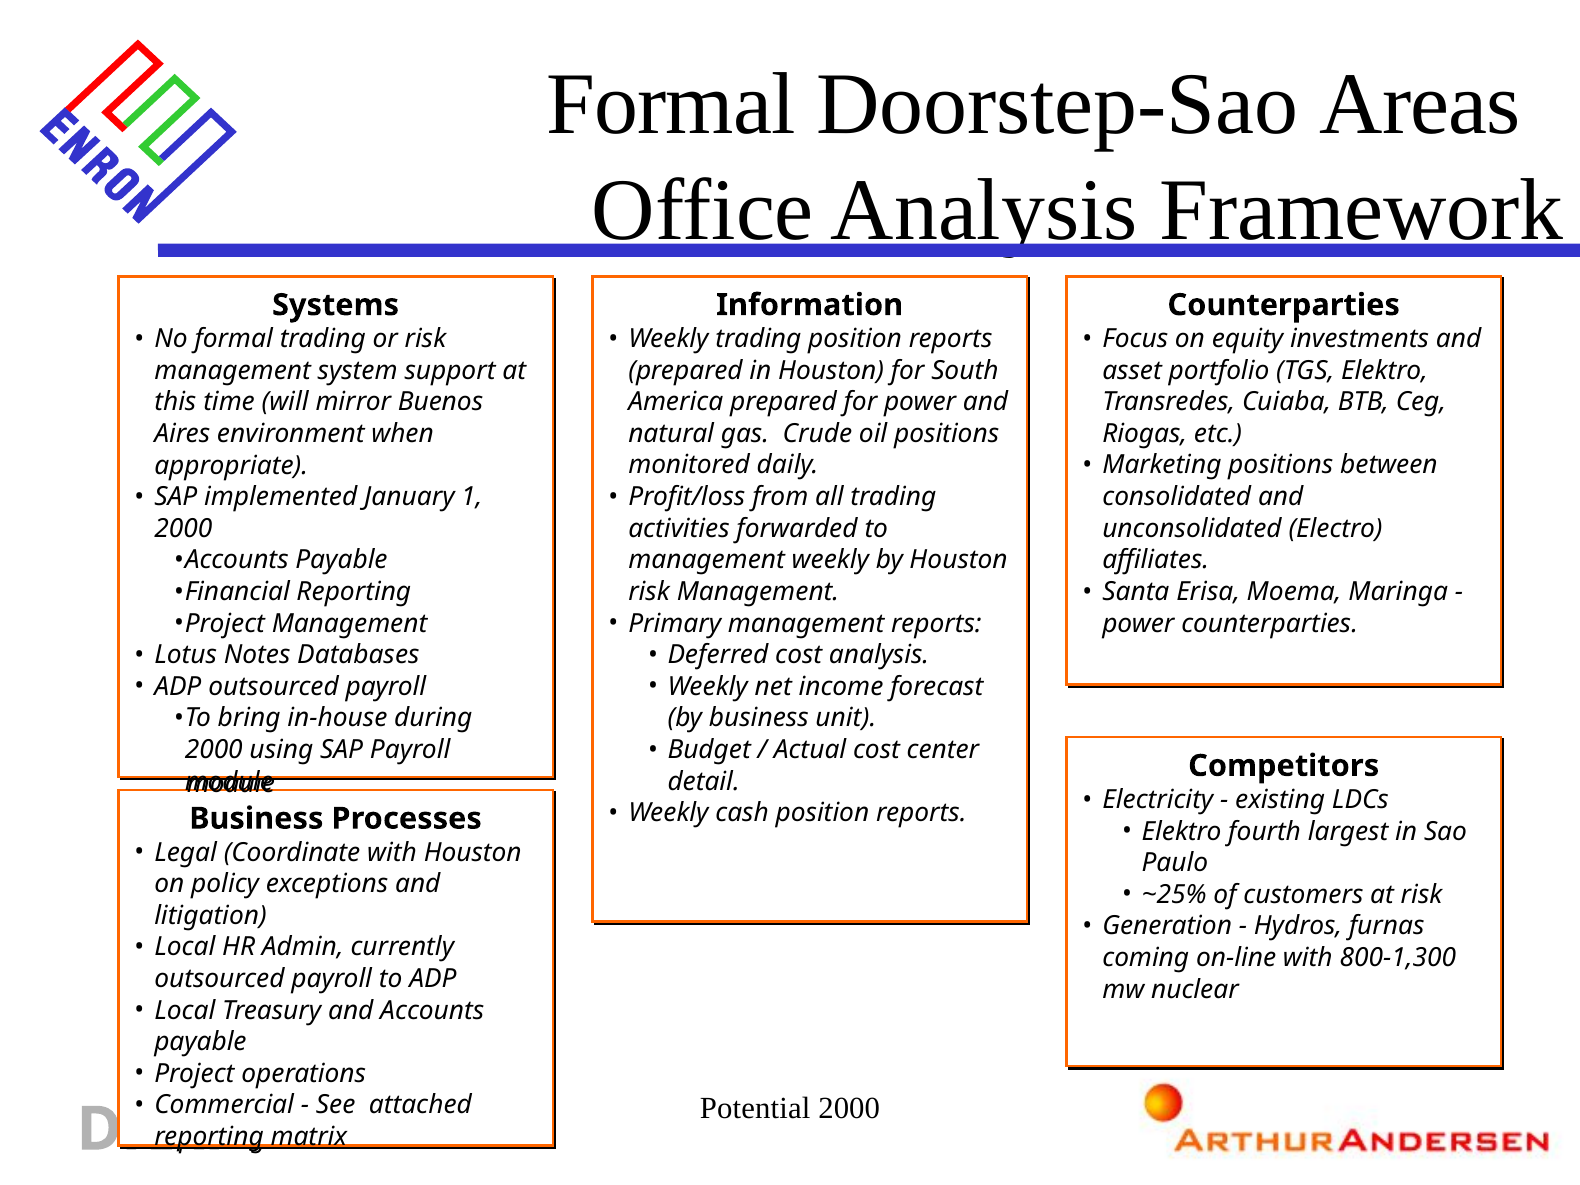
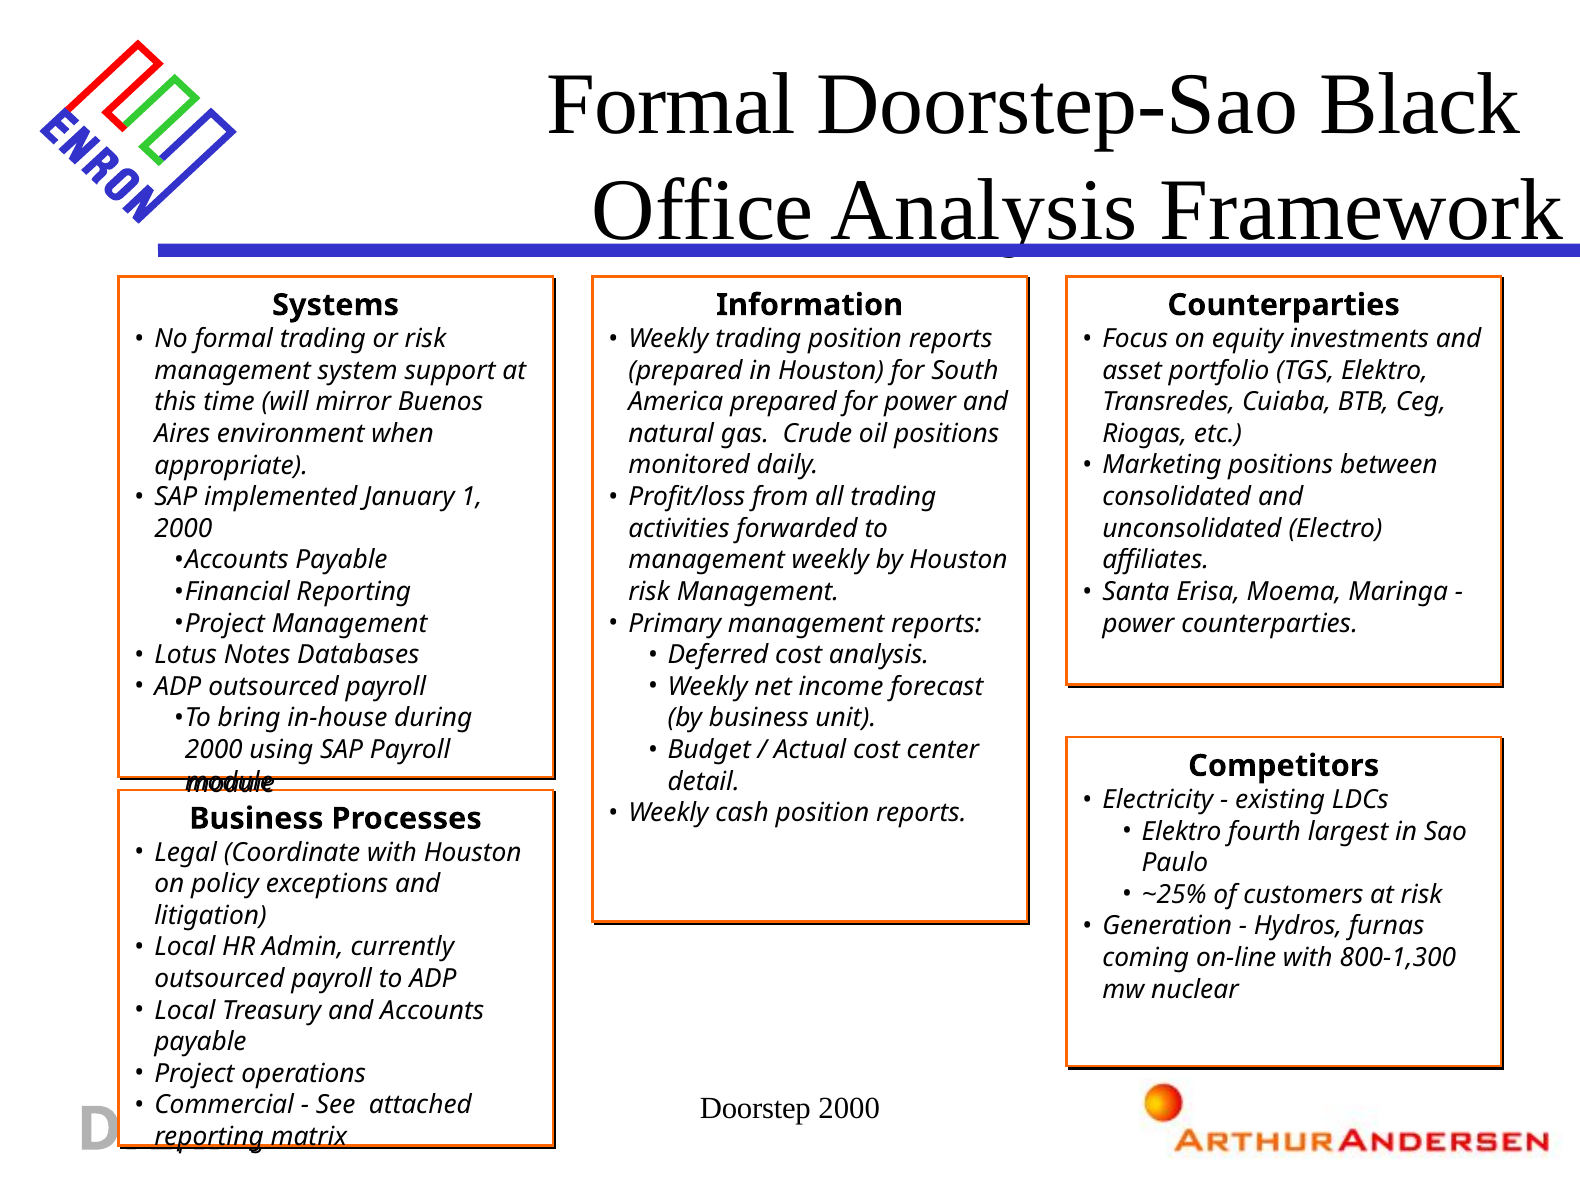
Areas: Areas -> Black
Potential: Potential -> Doorstep
